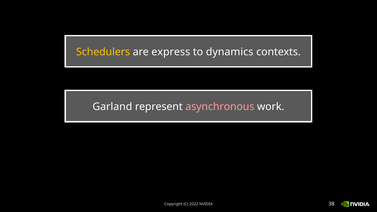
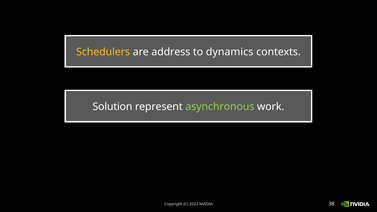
express: express -> address
Garland: Garland -> Solution
asynchronous colour: pink -> light green
